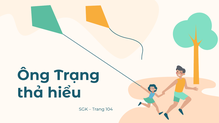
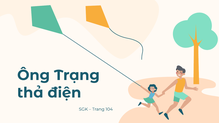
hiểu: hiểu -> điện
